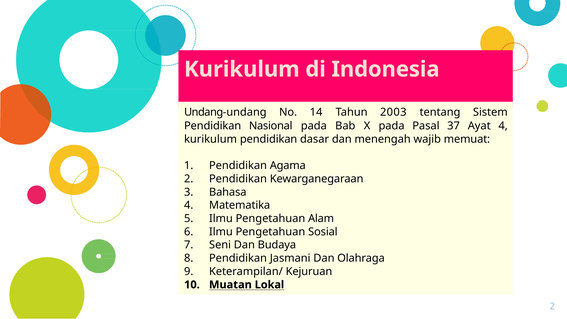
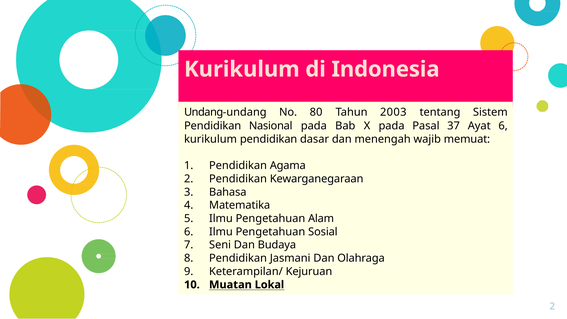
14: 14 -> 80
Ayat 4: 4 -> 6
